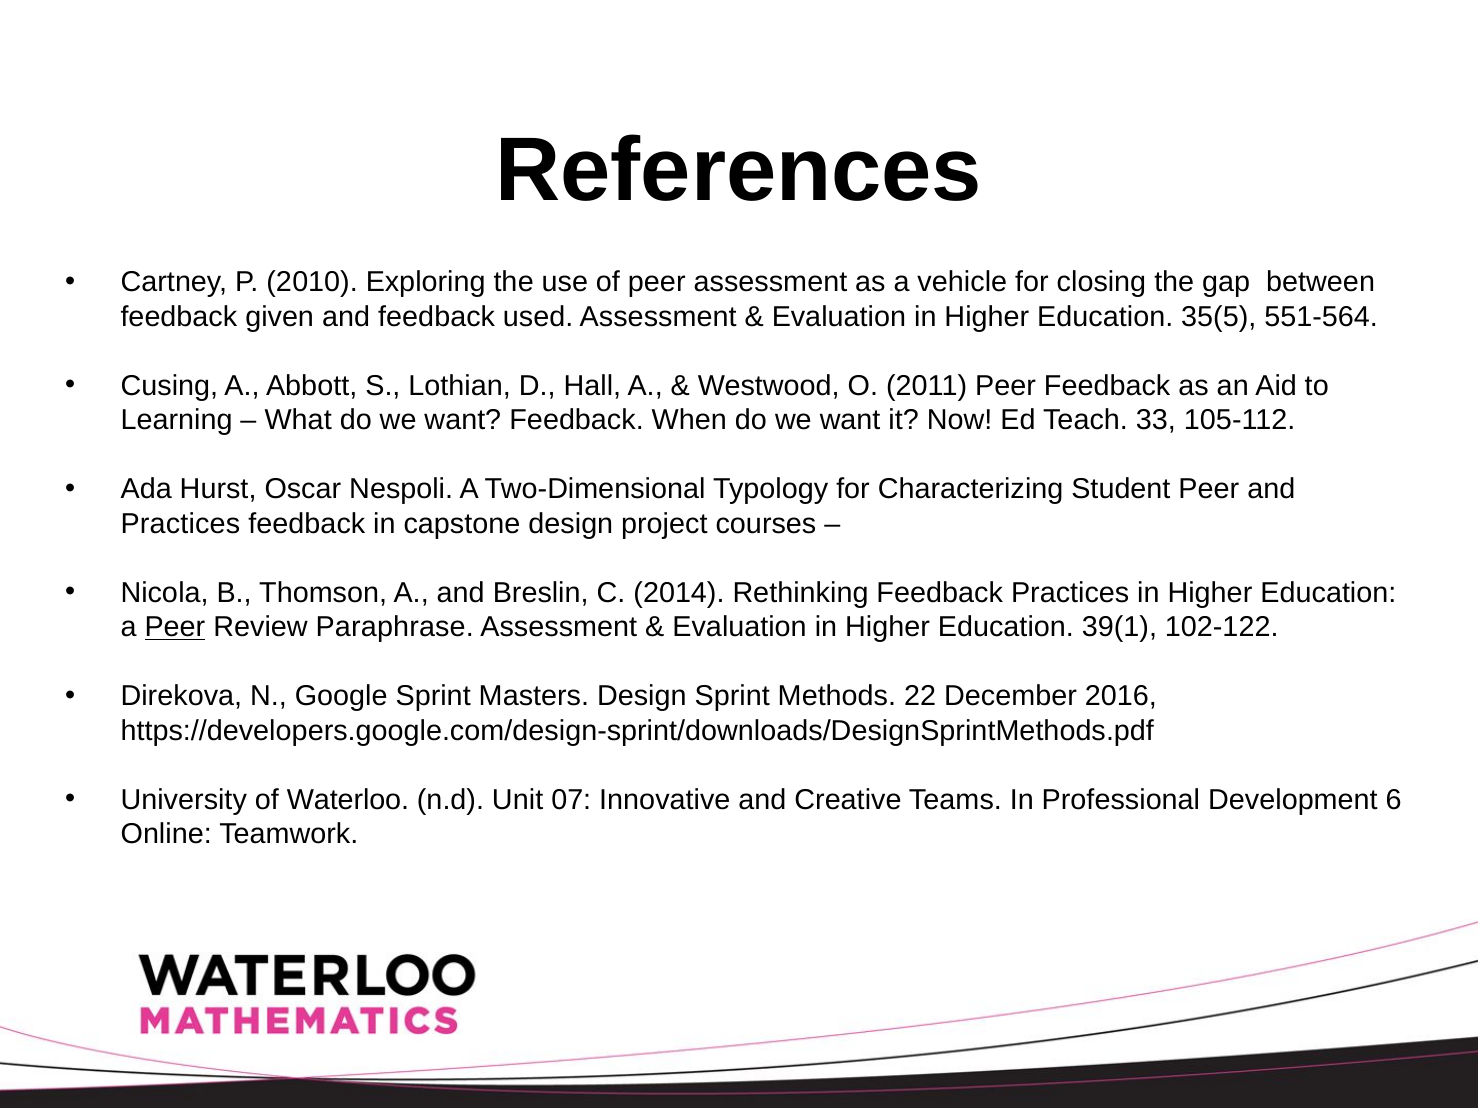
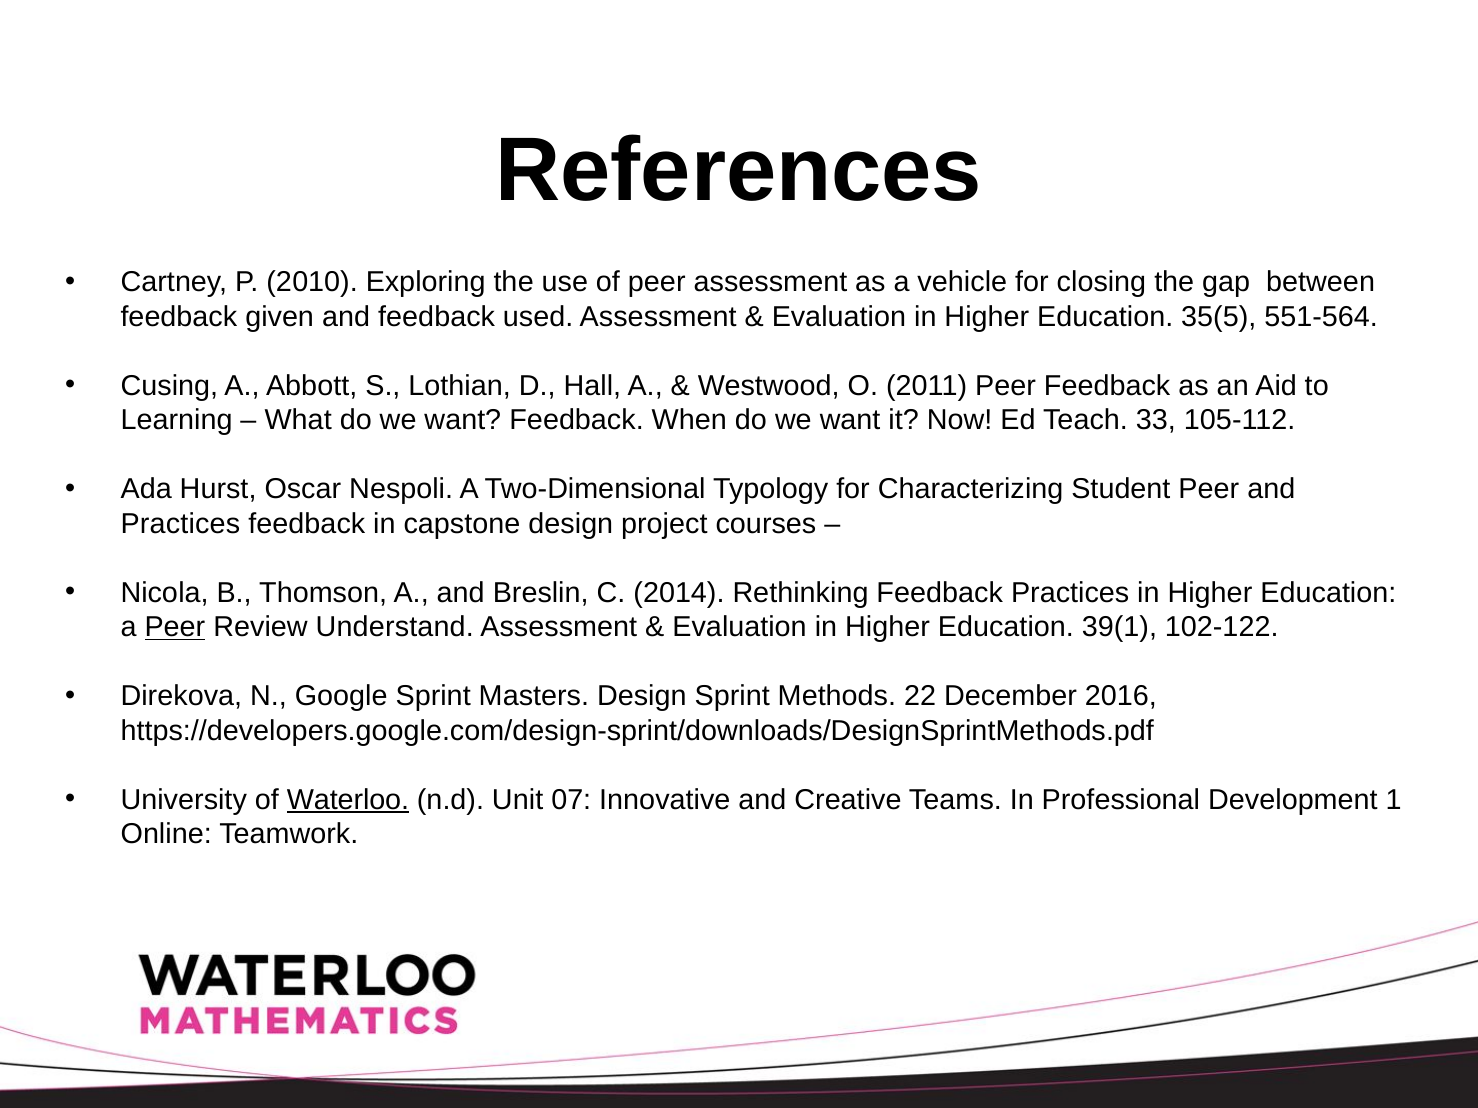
Paraphrase: Paraphrase -> Understand
Waterloo underline: none -> present
6: 6 -> 1
